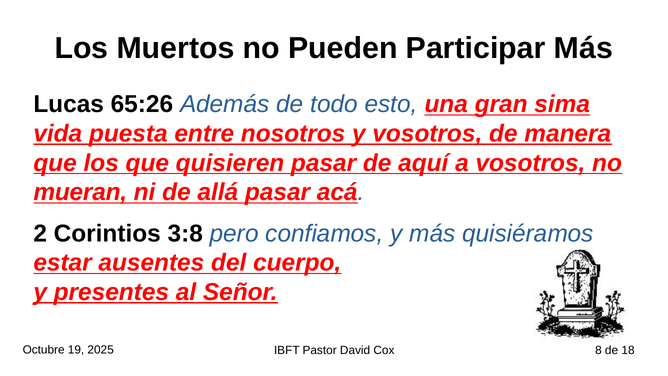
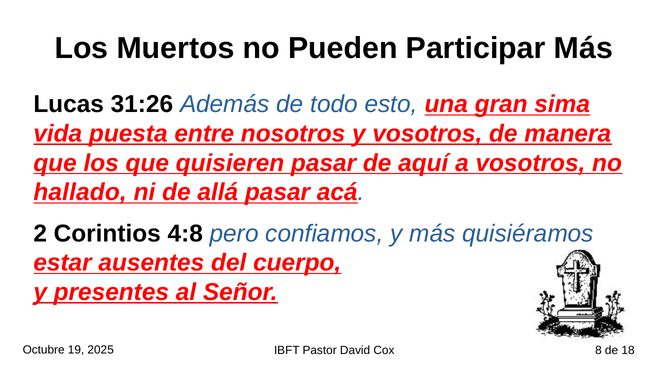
65:26: 65:26 -> 31:26
mueran: mueran -> hallado
3:8: 3:8 -> 4:8
